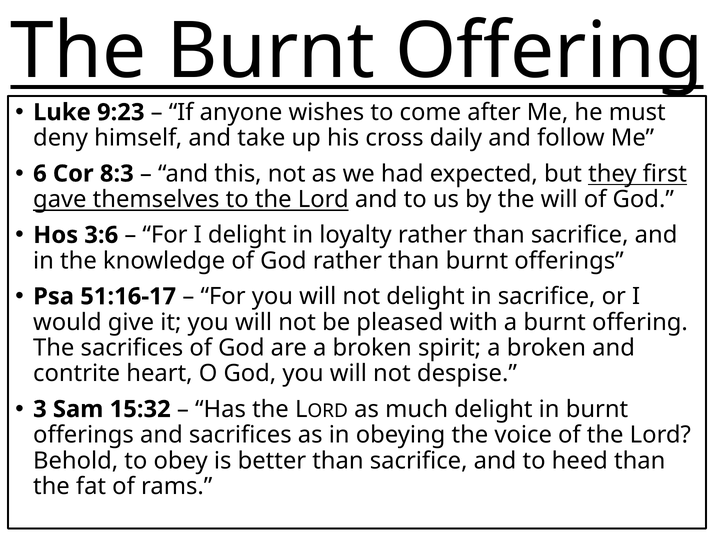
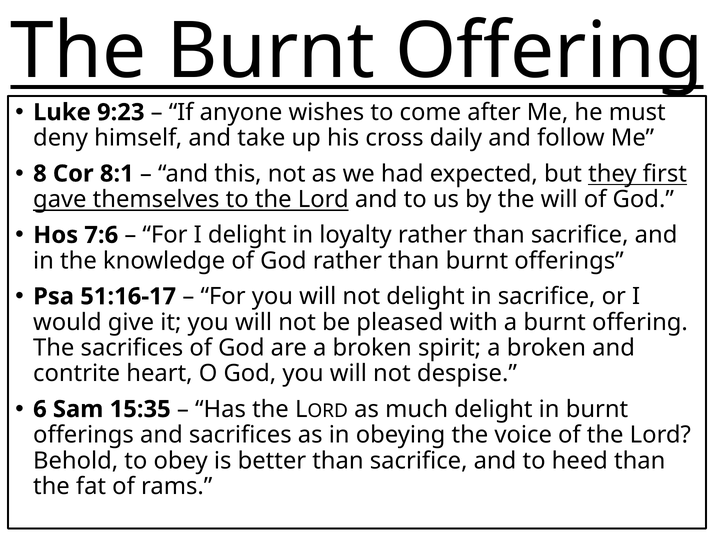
6: 6 -> 8
8:3: 8:3 -> 8:1
3:6: 3:6 -> 7:6
3: 3 -> 6
15:32: 15:32 -> 15:35
